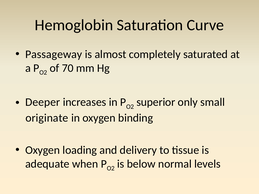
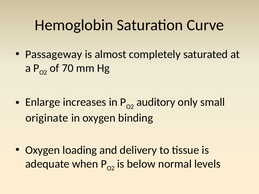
Deeper: Deeper -> Enlarge
superior: superior -> auditory
